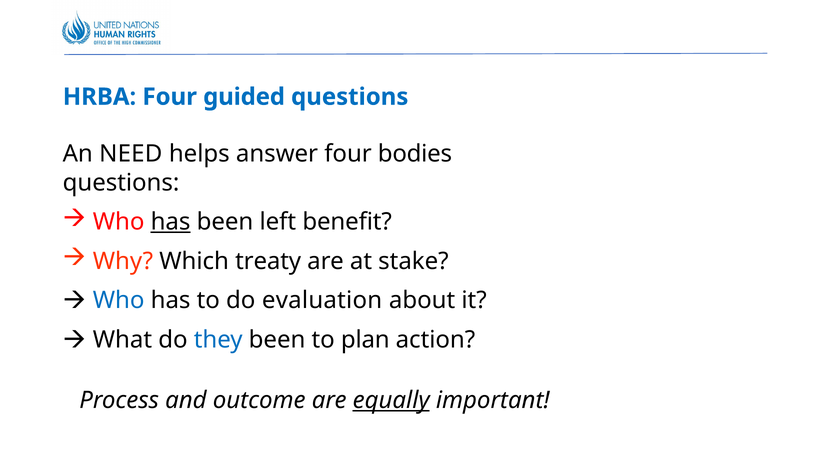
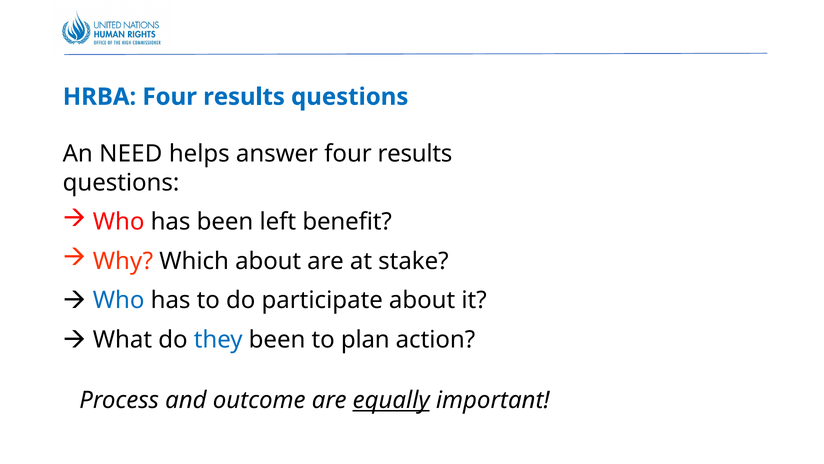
HRBA Four guided: guided -> results
answer four bodies: bodies -> results
has at (171, 222) underline: present -> none
Which treaty: treaty -> about
evaluation: evaluation -> participate
